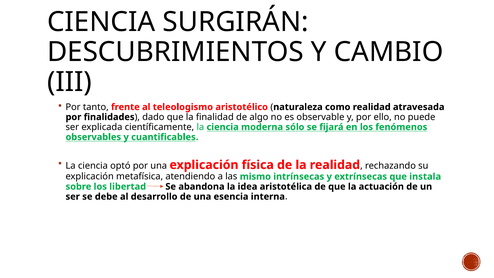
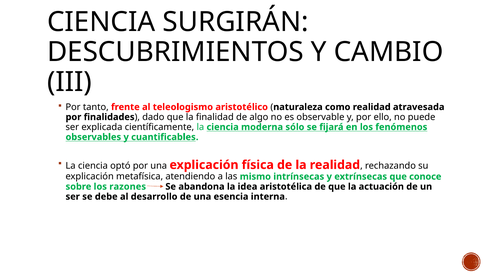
instala: instala -> conoce
libertad: libertad -> razones
